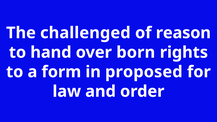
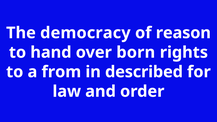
challenged: challenged -> democracy
form: form -> from
proposed: proposed -> described
